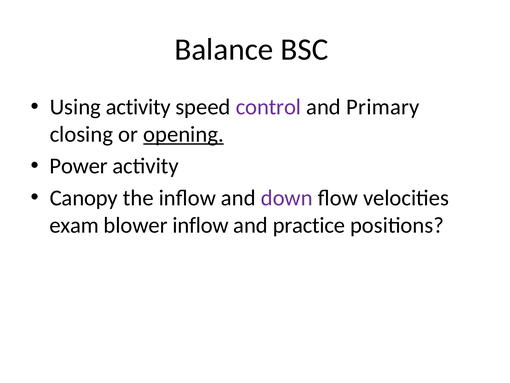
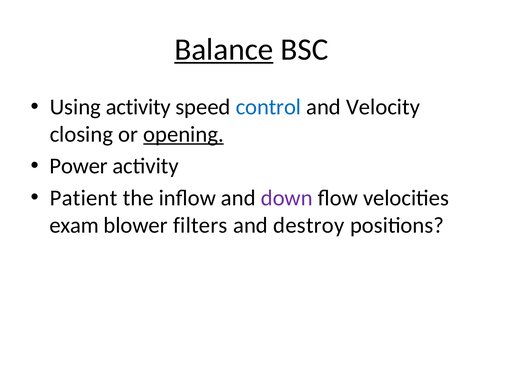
Balance underline: none -> present
control colour: purple -> blue
Primary: Primary -> Velocity
Canopy: Canopy -> Patient
blower inflow: inflow -> filters
practice: practice -> destroy
